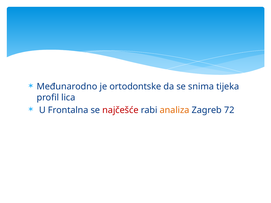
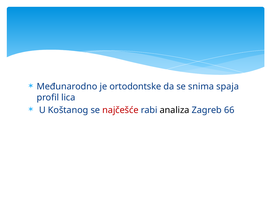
tijeka: tijeka -> spaja
Frontalna: Frontalna -> Koštanog
analiza colour: orange -> black
72: 72 -> 66
